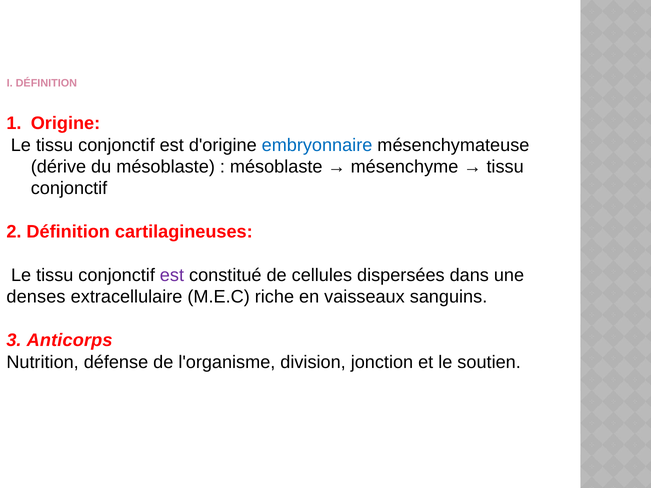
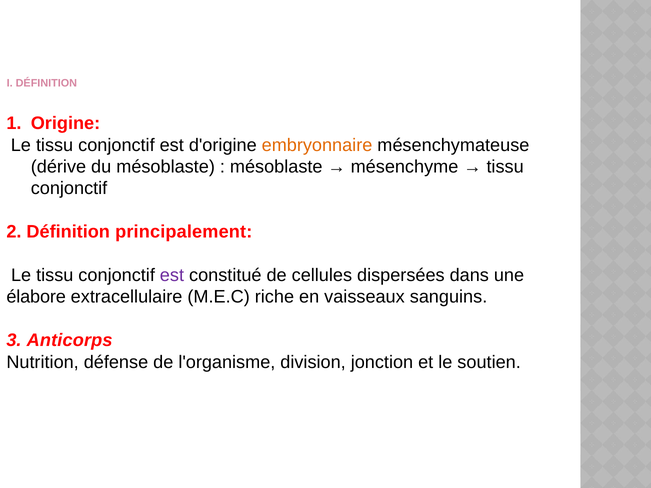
embryonnaire colour: blue -> orange
cartilagineuses: cartilagineuses -> principalement
denses: denses -> élabore
